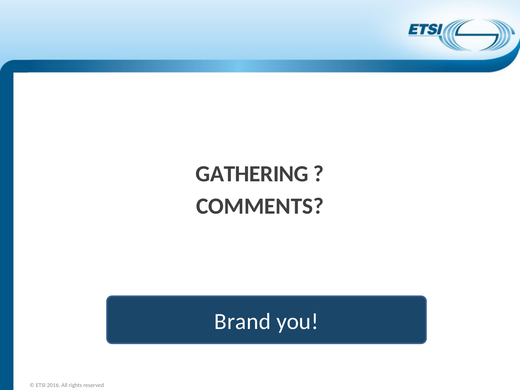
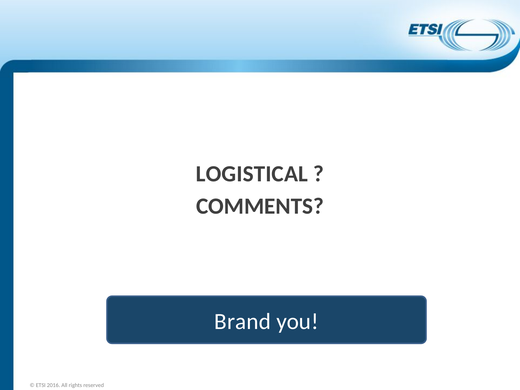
GATHERING: GATHERING -> LOGISTICAL
